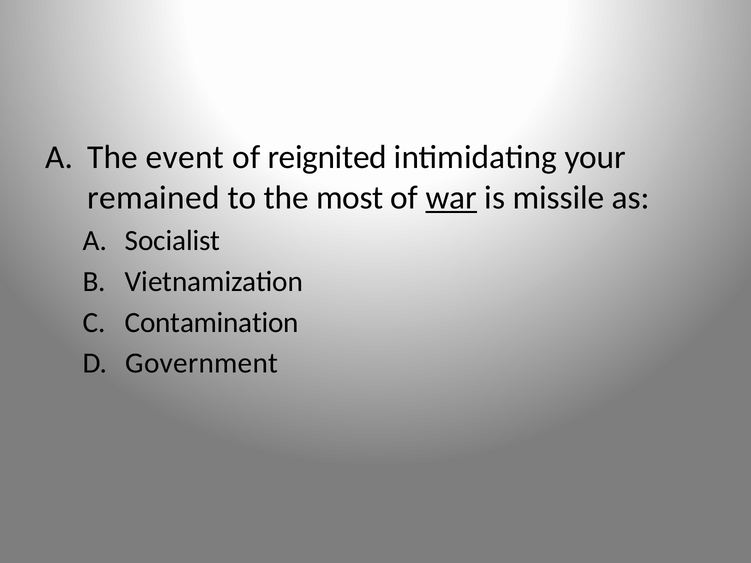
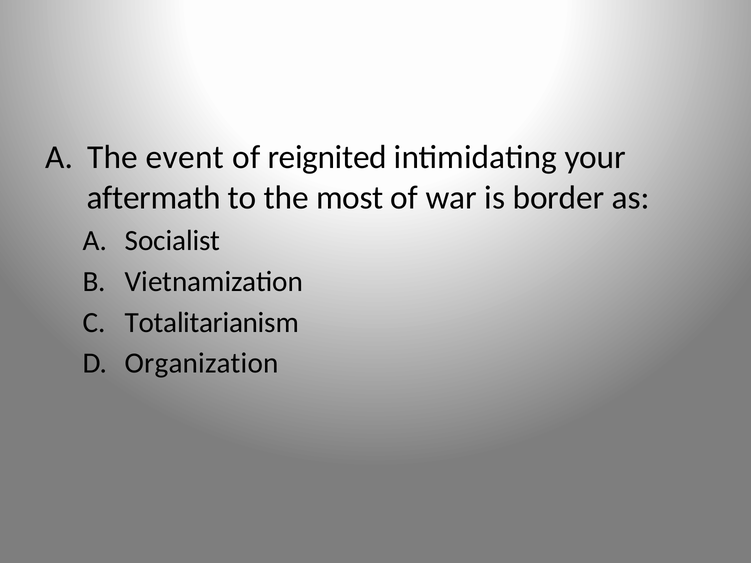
remained: remained -> aftermath
war underline: present -> none
missile: missile -> border
Contamination: Contamination -> Totalitarianism
Government: Government -> Organization
